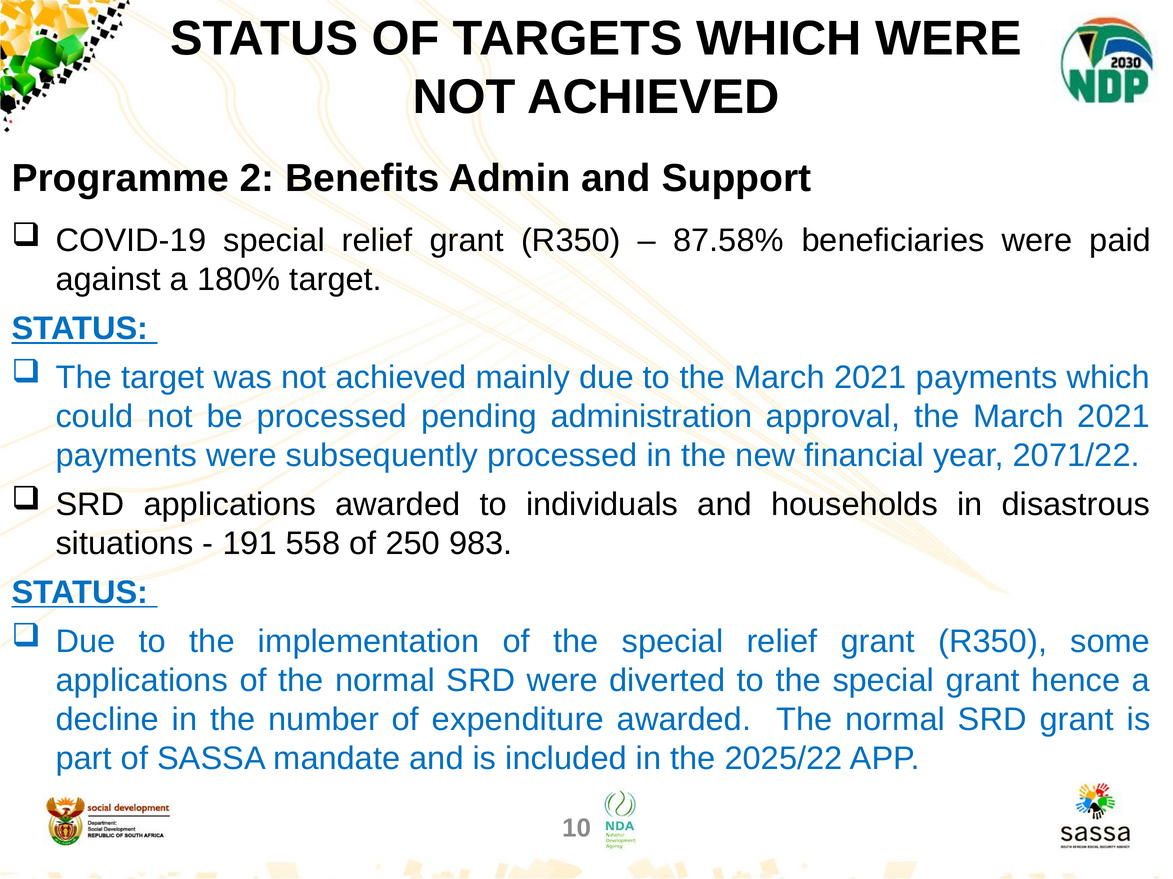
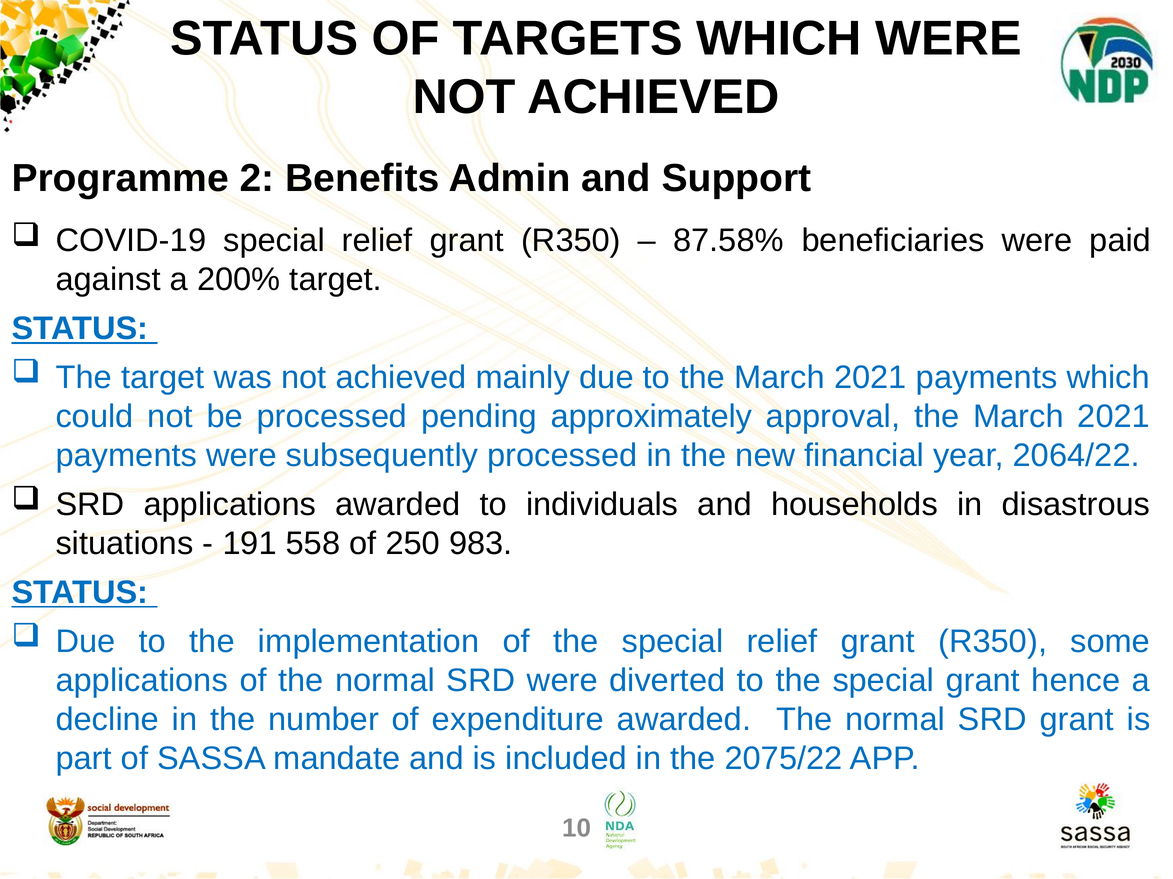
180%: 180% -> 200%
administration: administration -> approximately
2071/22: 2071/22 -> 2064/22
2025/22: 2025/22 -> 2075/22
